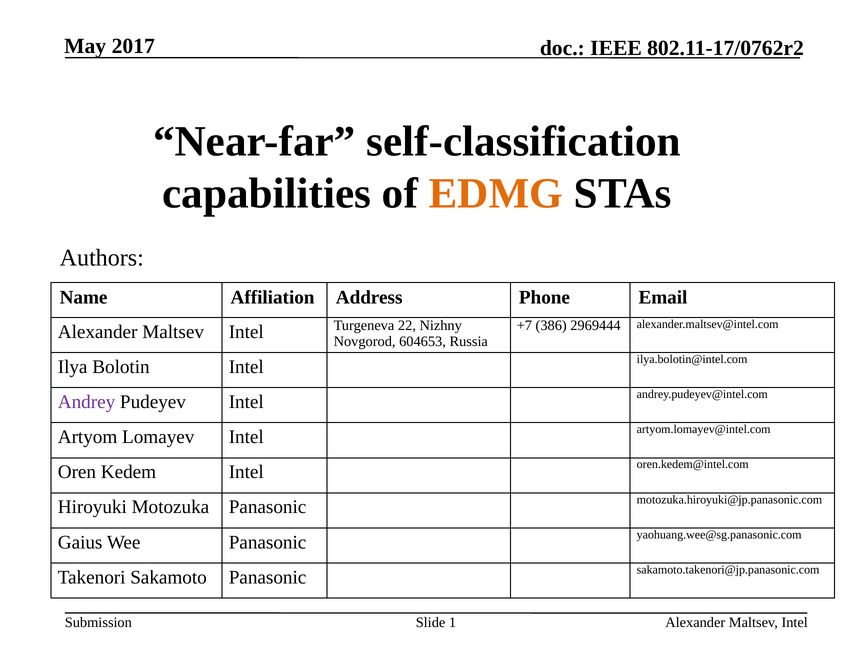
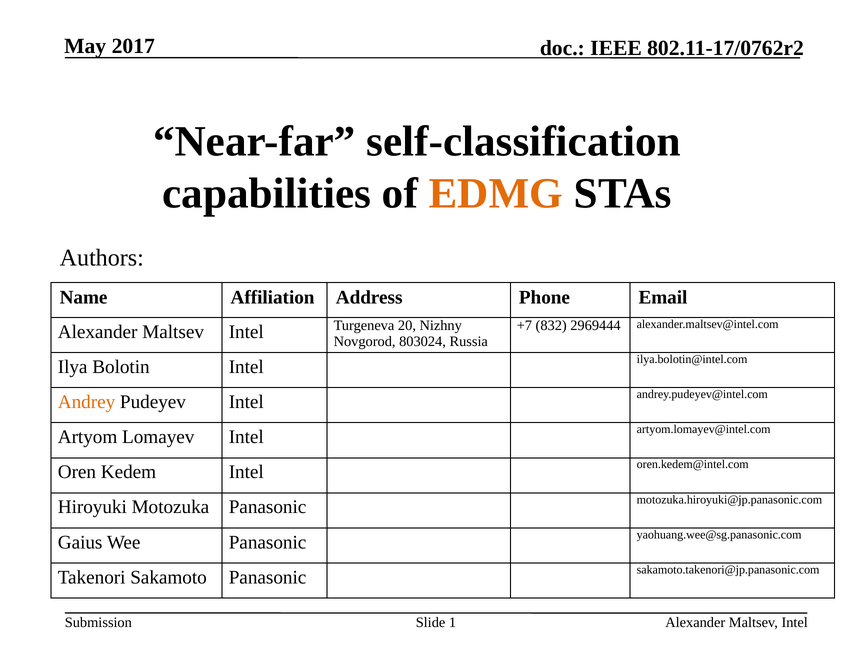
386: 386 -> 832
22: 22 -> 20
604653: 604653 -> 803024
Andrey colour: purple -> orange
